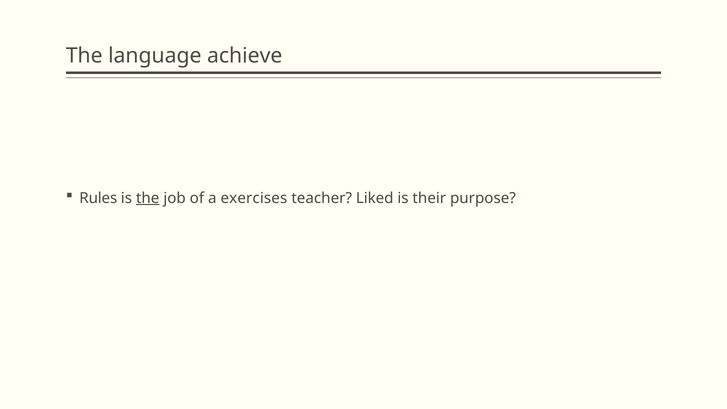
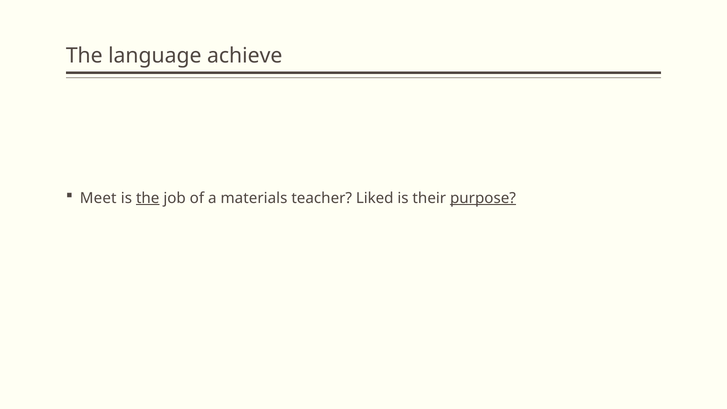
Rules: Rules -> Meet
exercises: exercises -> materials
purpose underline: none -> present
